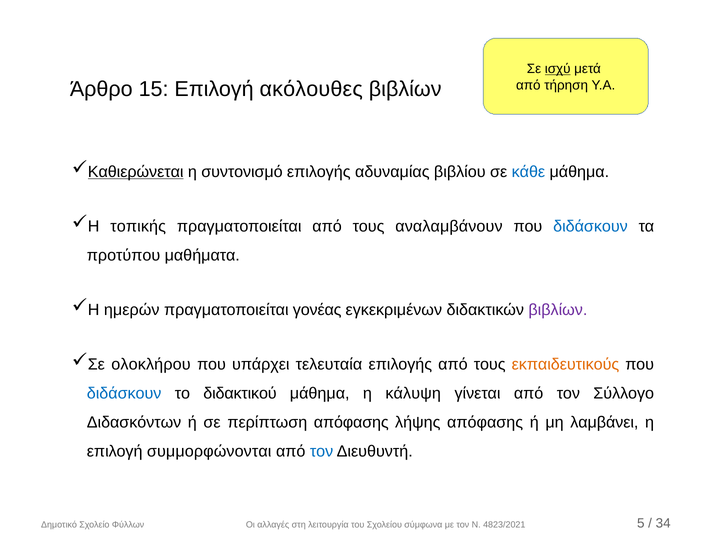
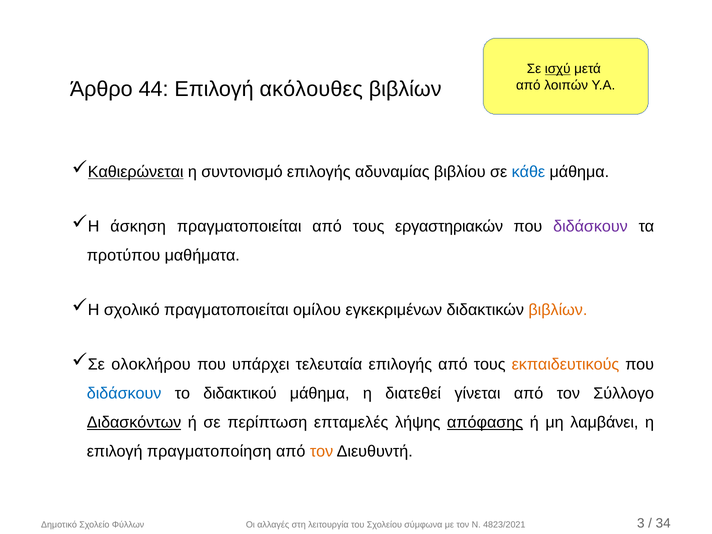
15: 15 -> 44
τήρηση: τήρηση -> λοιπών
τοπικής: τοπικής -> άσκηση
αναλαμβάνουν: αναλαμβάνουν -> εργαστηριακών
διδάσκουν at (590, 226) colour: blue -> purple
ημερών: ημερών -> σχολικό
γονέας: γονέας -> ομίλου
βιβλίων at (558, 310) colour: purple -> orange
κάλυψη: κάλυψη -> διατεθεί
Διδασκόντων underline: none -> present
περίπτωση απόφασης: απόφασης -> επταμελές
απόφασης at (485, 422) underline: none -> present
συμμορφώνονται: συμμορφώνονται -> πραγματοποίηση
τον at (322, 452) colour: blue -> orange
5: 5 -> 3
